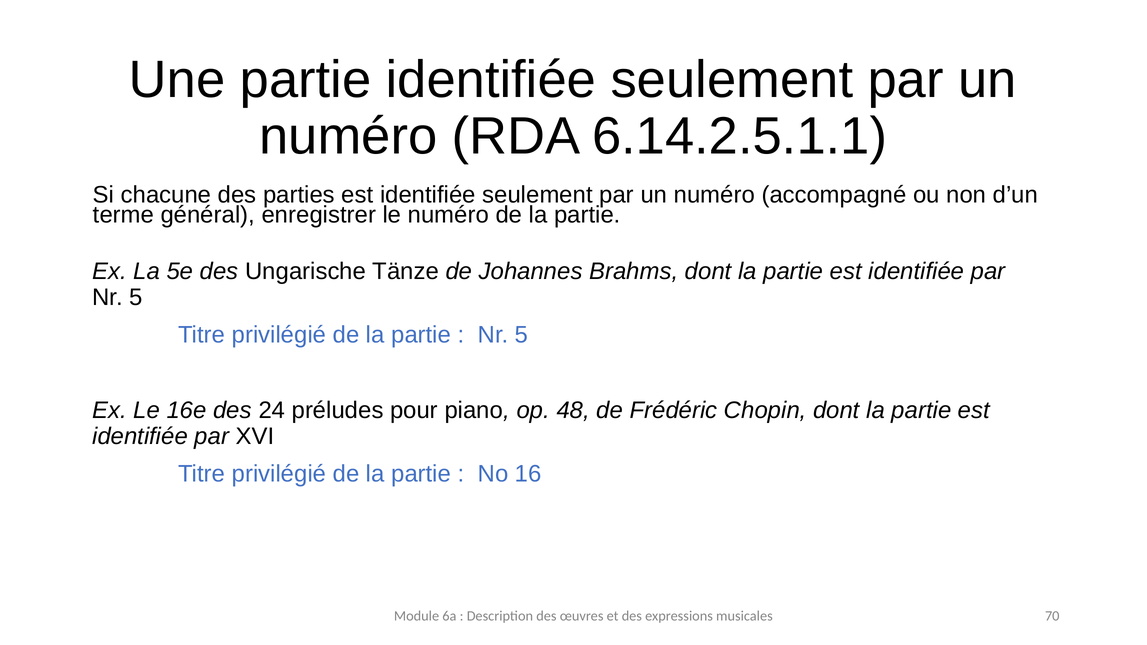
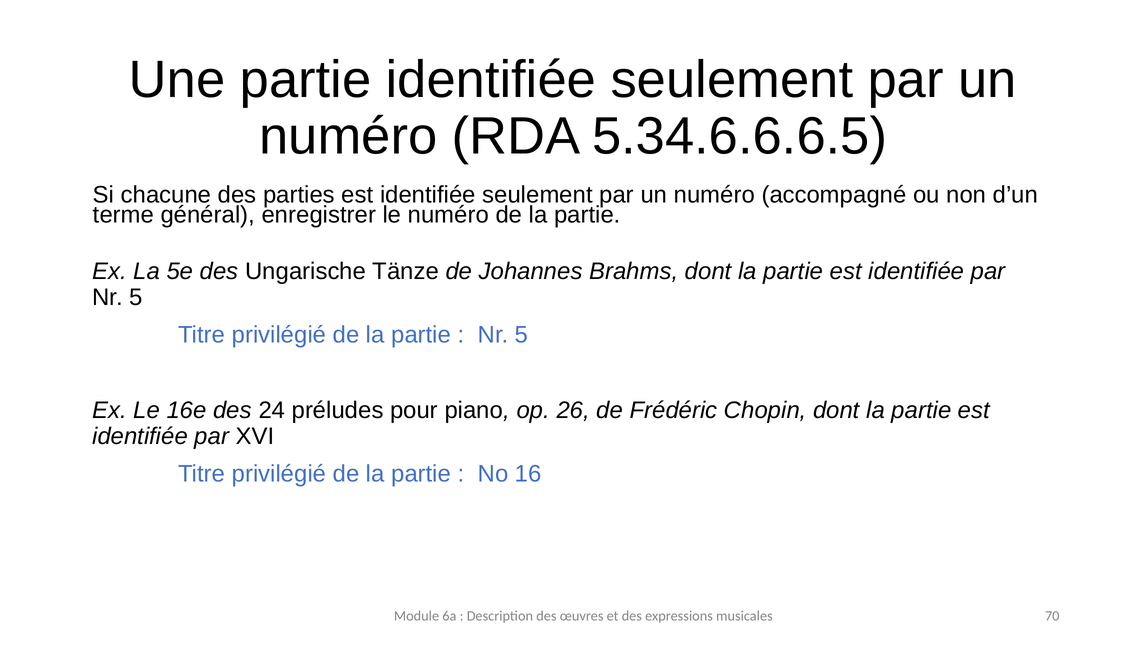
6.14.2.5.1.1: 6.14.2.5.1.1 -> 5.34.6.6.6.5
48: 48 -> 26
